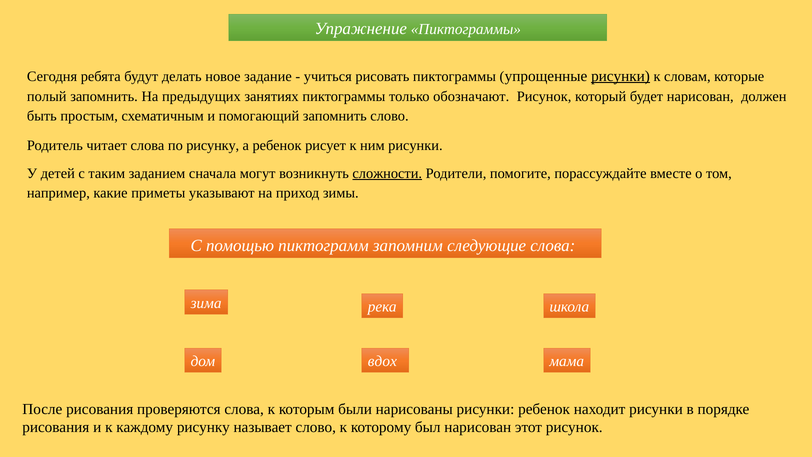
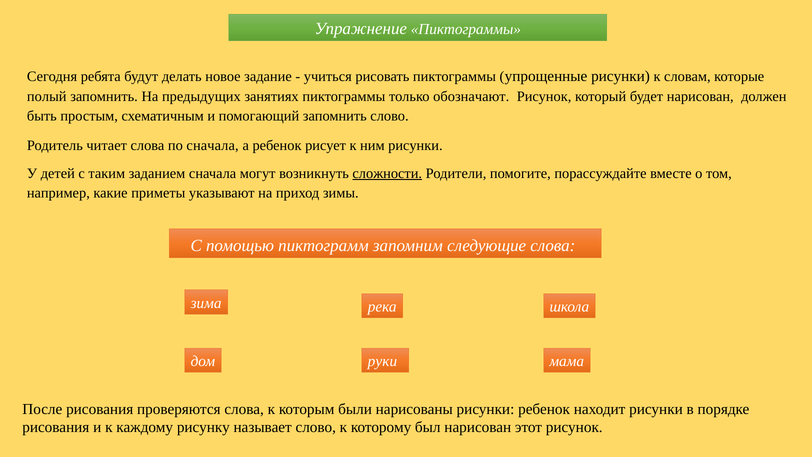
рисунки at (621, 76) underline: present -> none
по рисунку: рисунку -> сначала
вдох: вдох -> руки
